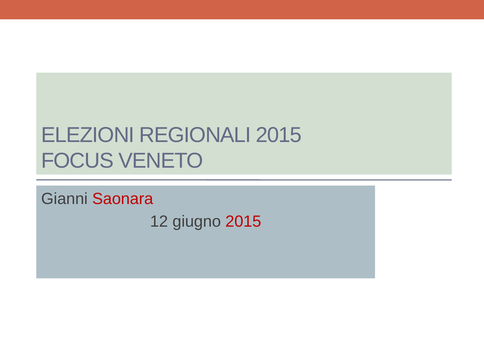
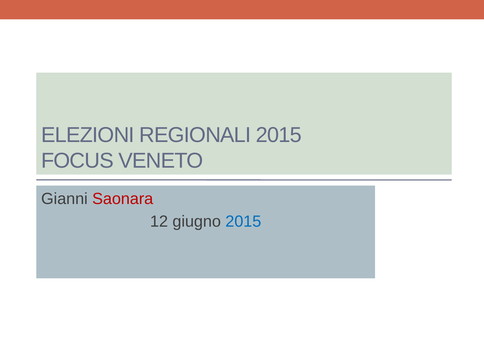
2015 at (243, 221) colour: red -> blue
